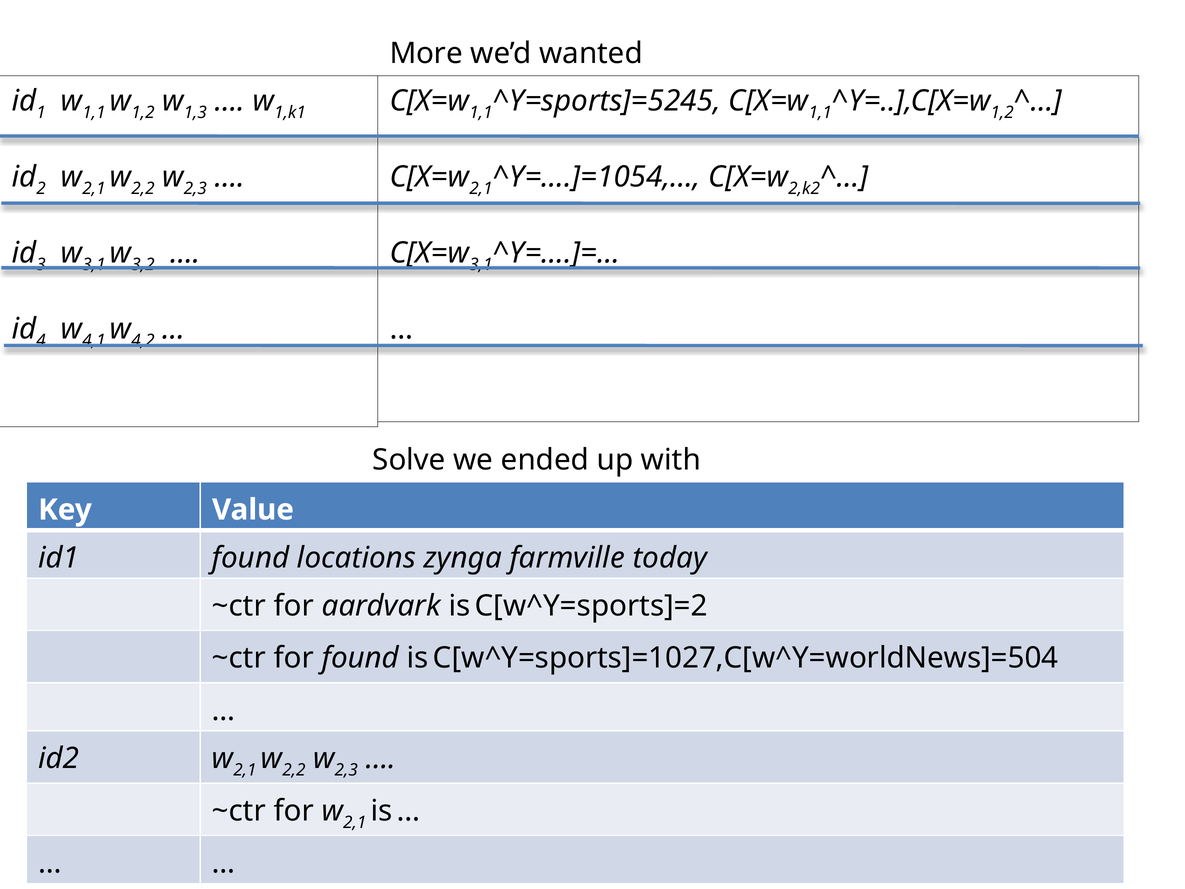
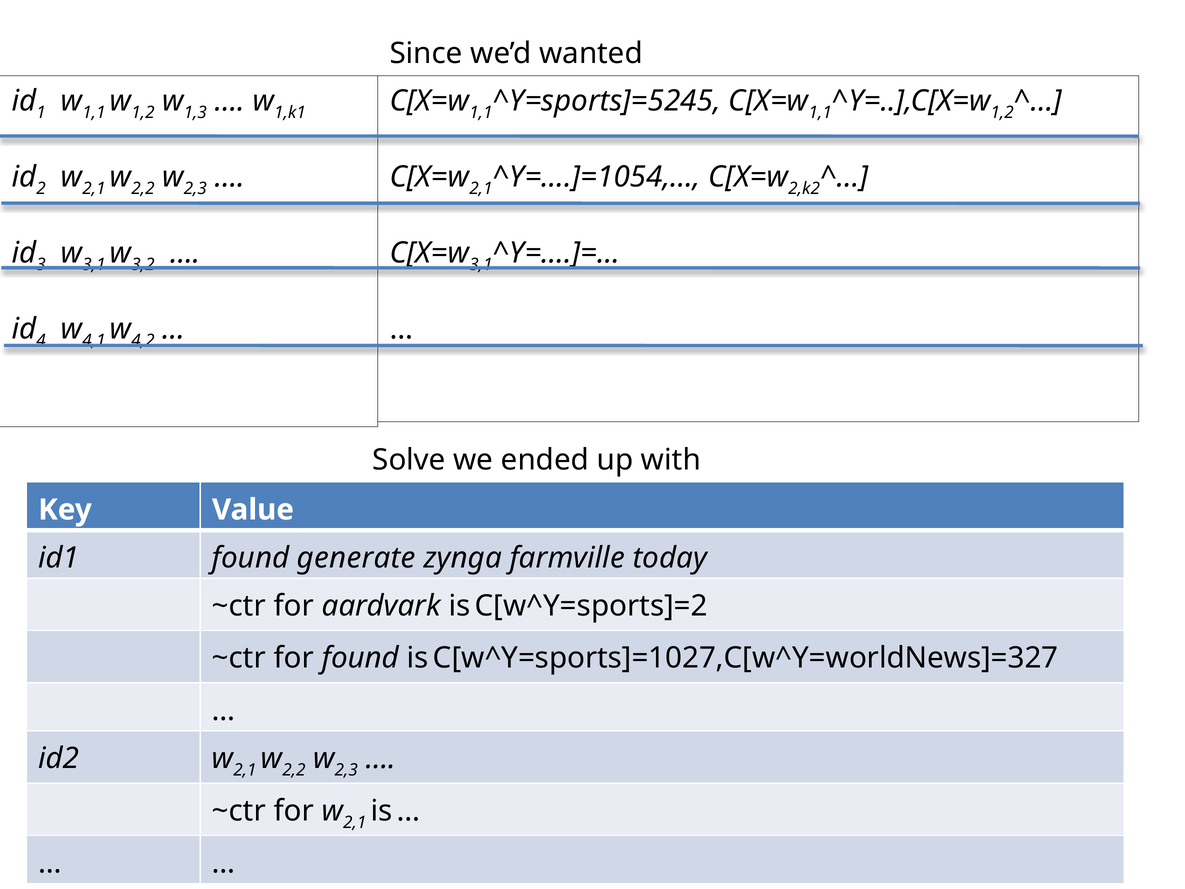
More: More -> Since
locations: locations -> generate
C[w^Y=sports]=1027,C[w^Y=worldNews]=504: C[w^Y=sports]=1027,C[w^Y=worldNews]=504 -> C[w^Y=sports]=1027,C[w^Y=worldNews]=327
